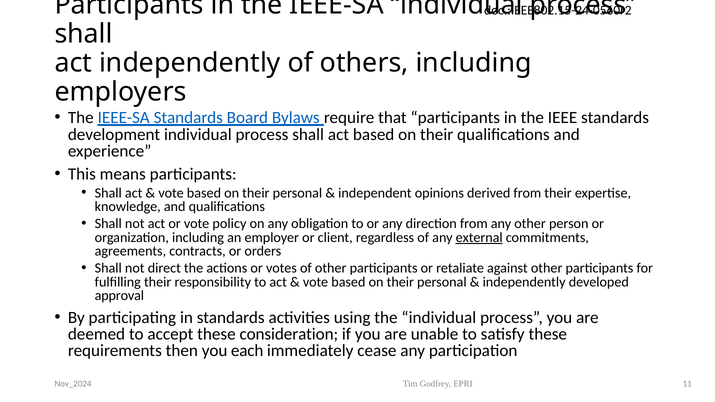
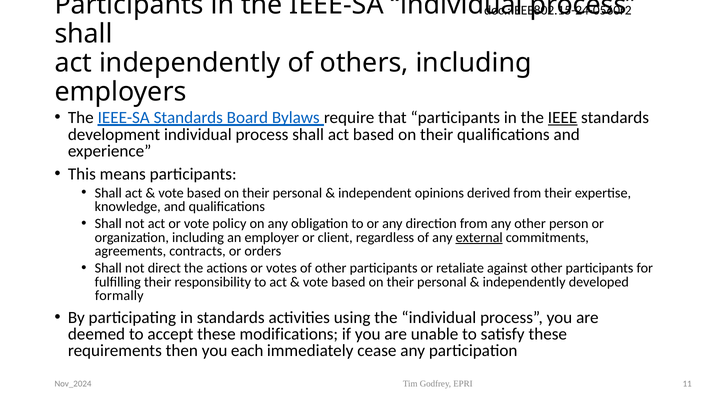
IEEE underline: none -> present
approval: approval -> formally
consideration: consideration -> modifications
